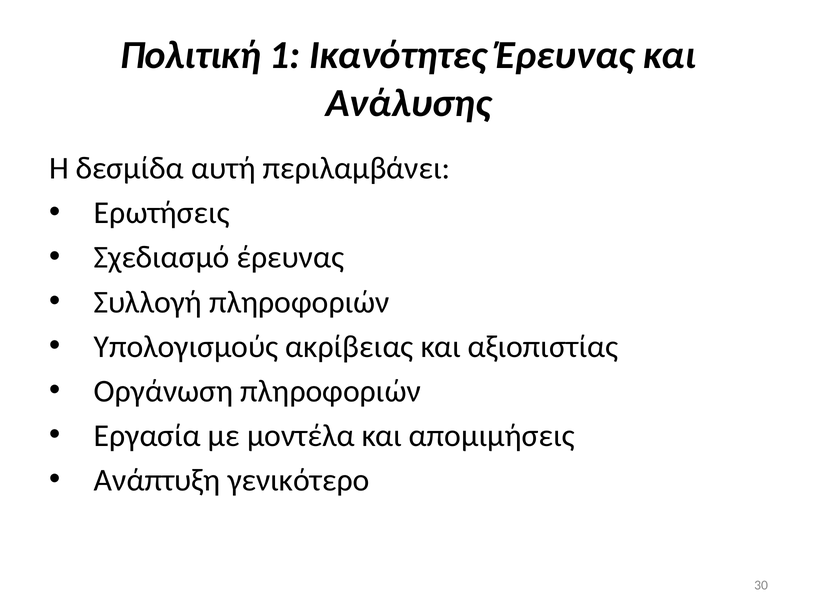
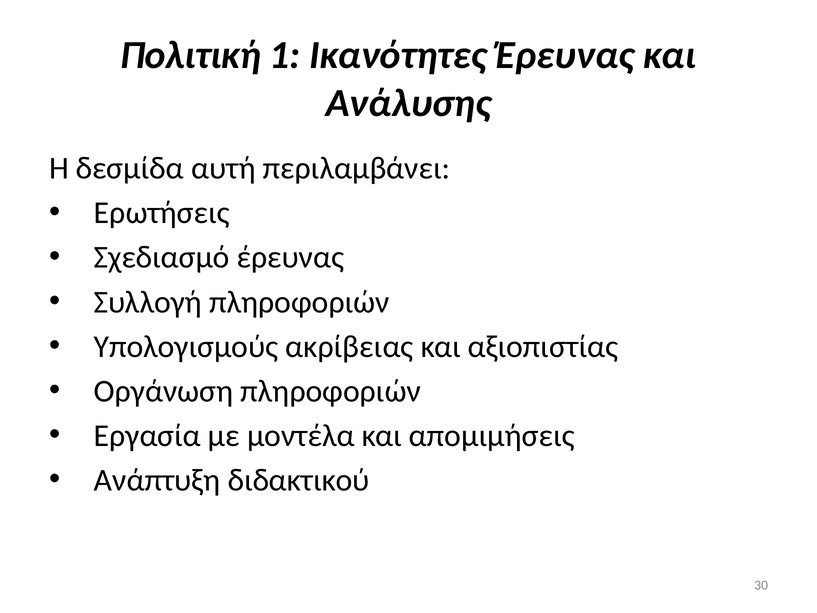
γενικότερο: γενικότερο -> διδακτικού
